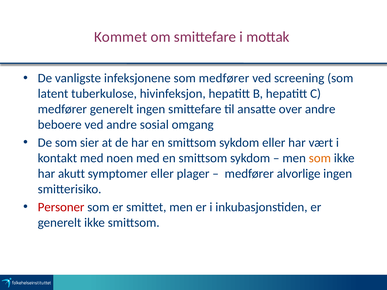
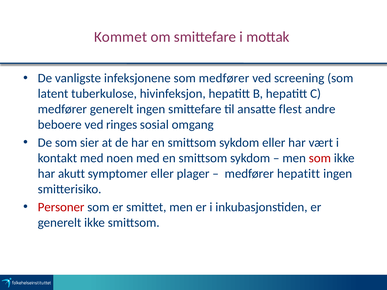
over: over -> flest
ved andre: andre -> ringes
som at (320, 158) colour: orange -> red
medfører alvorlige: alvorlige -> hepatitt
